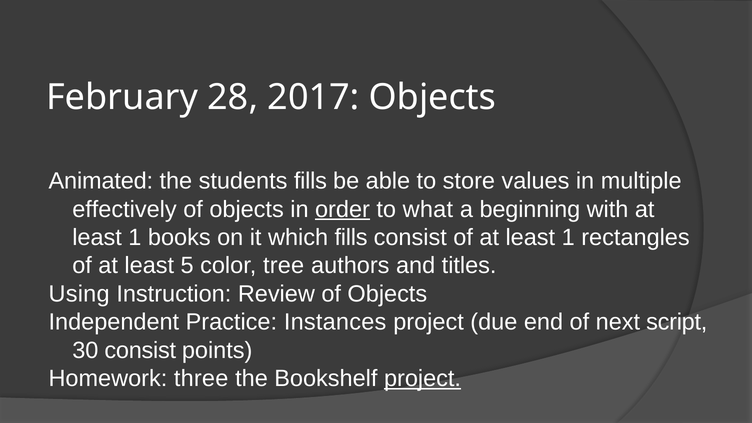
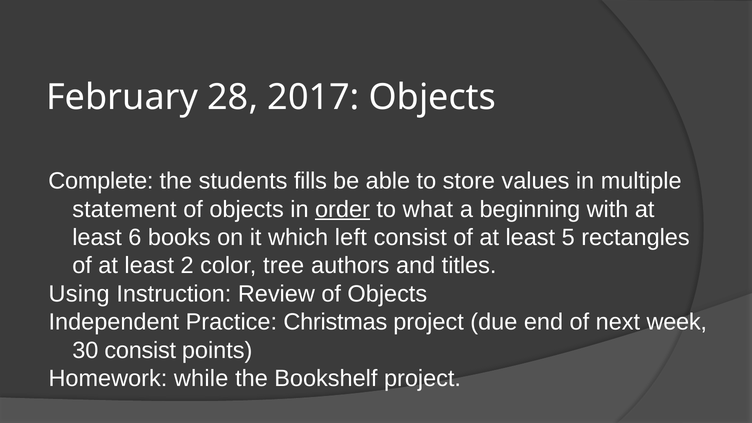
Animated: Animated -> Complete
effectively: effectively -> statement
1 at (135, 237): 1 -> 6
which fills: fills -> left
of at least 1: 1 -> 5
5: 5 -> 2
Instances: Instances -> Christmas
script: script -> week
three: three -> while
project at (422, 378) underline: present -> none
